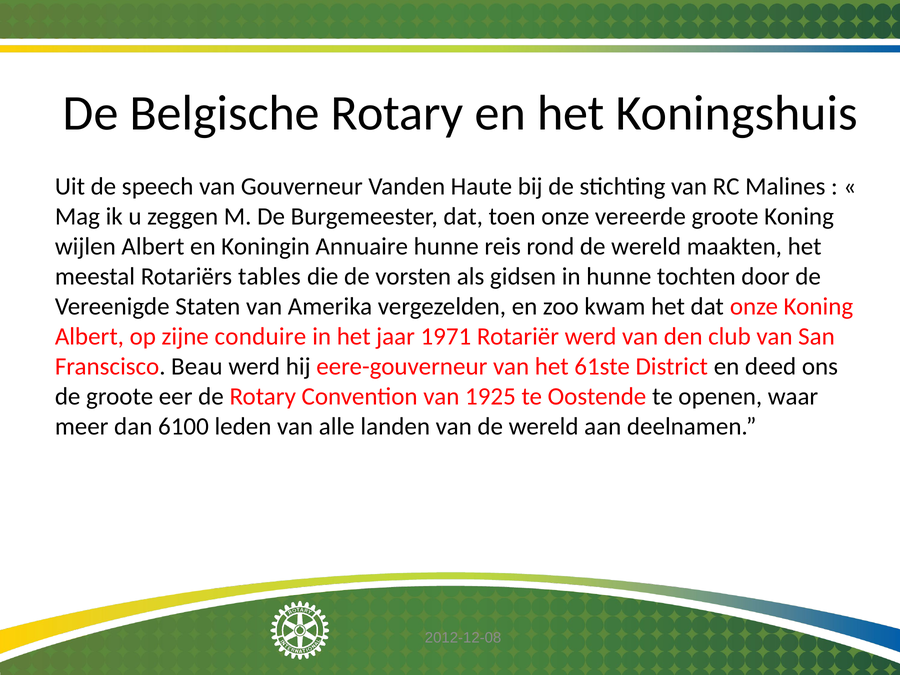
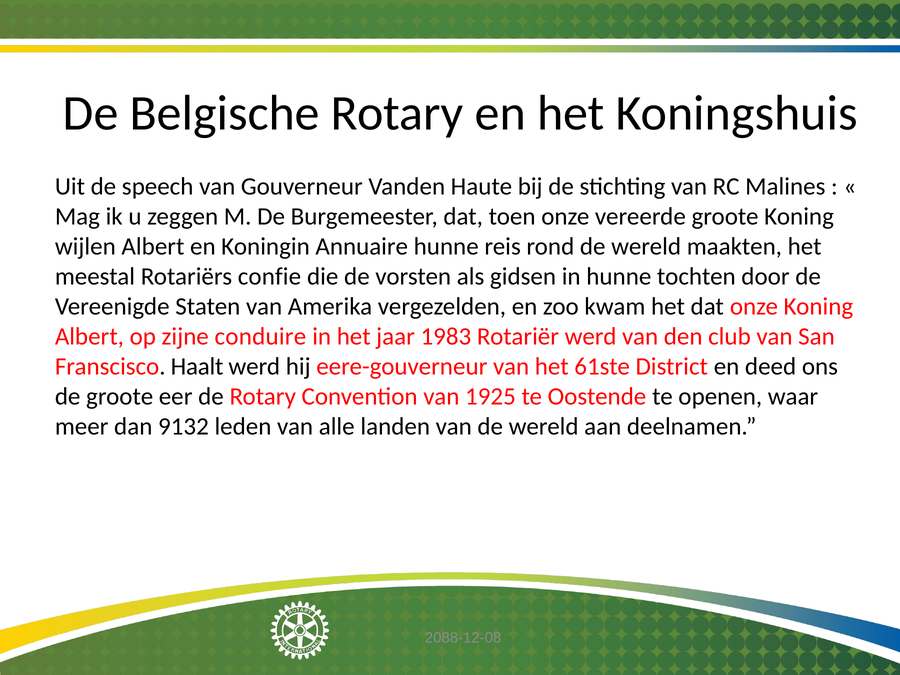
tables: tables -> confie
1971: 1971 -> 1983
Beau: Beau -> Haalt
6100: 6100 -> 9132
2012-12-08: 2012-12-08 -> 2088-12-08
